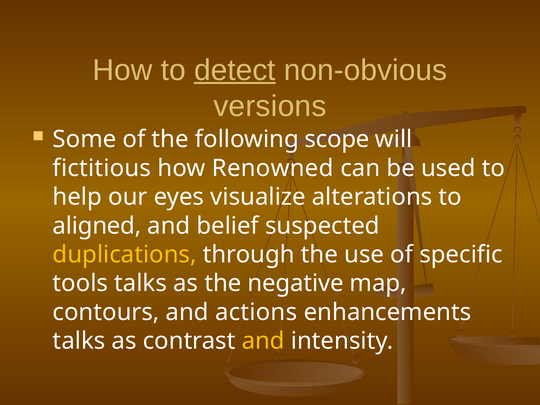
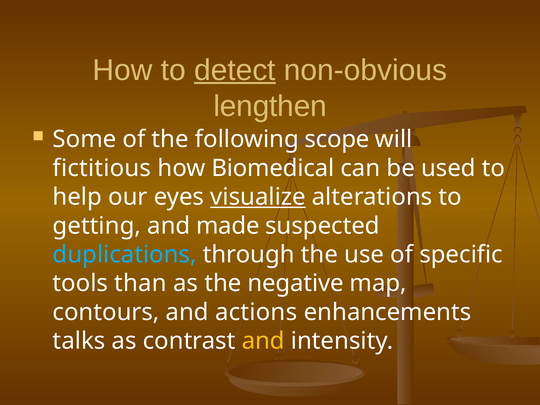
versions: versions -> lengthen
Renowned: Renowned -> Biomedical
visualize underline: none -> present
aligned: aligned -> getting
belief: belief -> made
duplications colour: yellow -> light blue
tools talks: talks -> than
